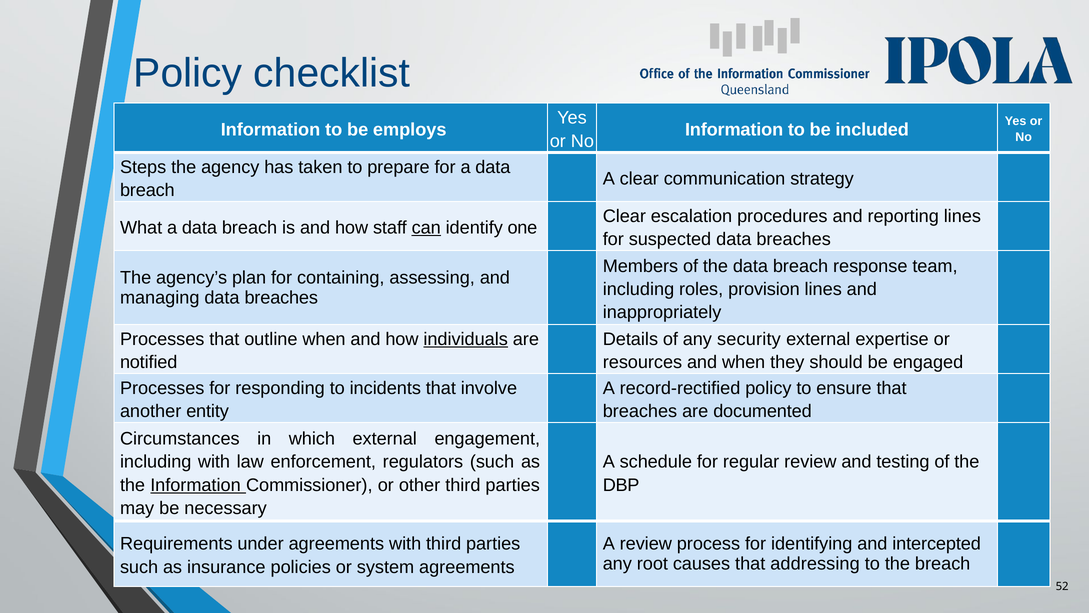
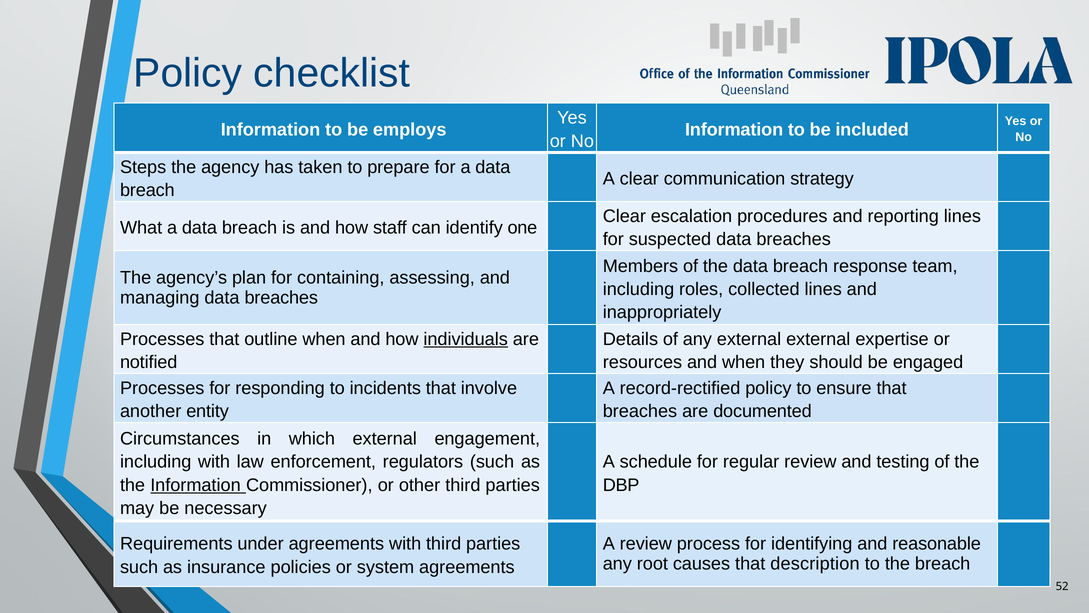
can underline: present -> none
provision: provision -> collected
any security: security -> external
intercepted: intercepted -> reasonable
addressing: addressing -> description
